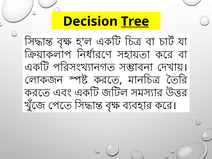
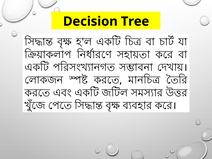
Tree underline: present -> none
